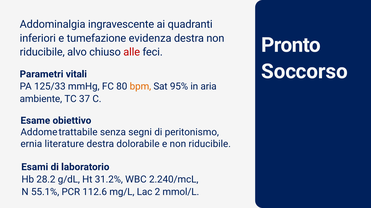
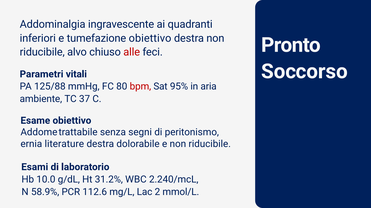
tumefazione evidenza: evidenza -> obiettivo
125/33: 125/33 -> 125/88
bpm colour: orange -> red
28.2: 28.2 -> 10.0
55.1%: 55.1% -> 58.9%
